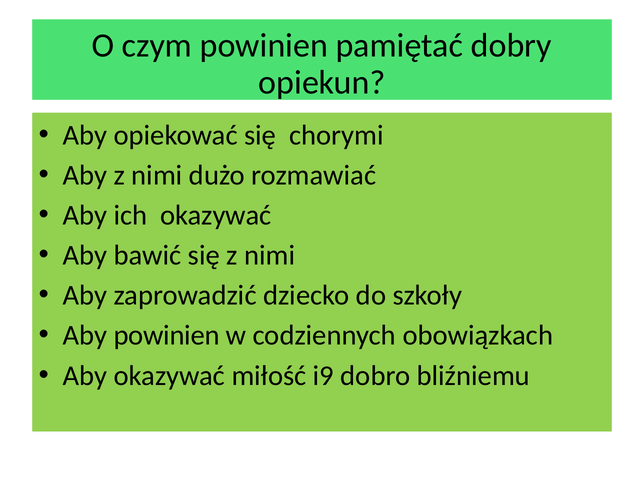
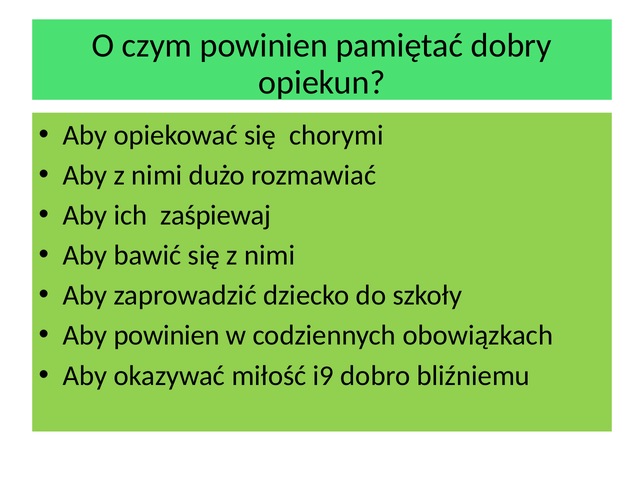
ich okazywać: okazywać -> zaśpiewaj
